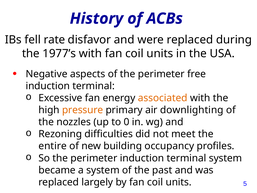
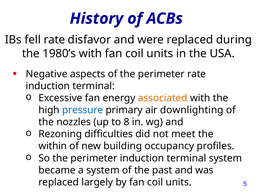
1977’s: 1977’s -> 1980’s
perimeter free: free -> rate
pressure colour: orange -> blue
0: 0 -> 8
entire: entire -> within
